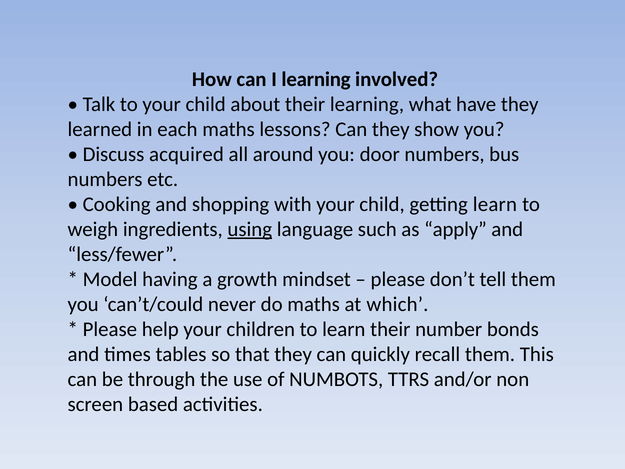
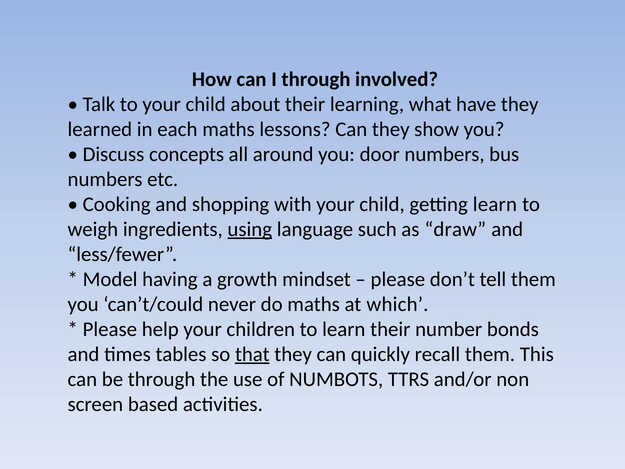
I learning: learning -> through
acquired: acquired -> concepts
apply: apply -> draw
that underline: none -> present
